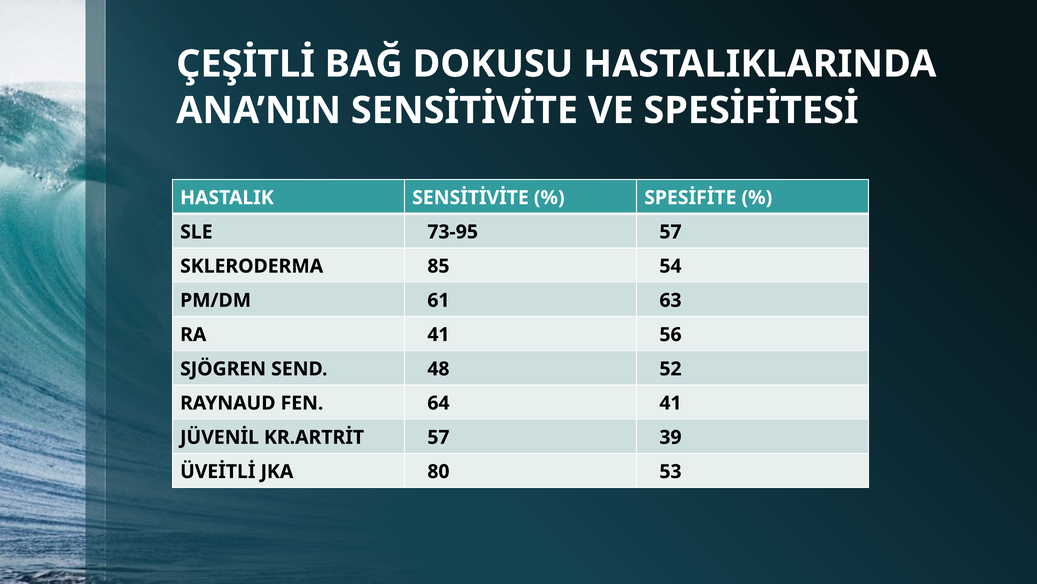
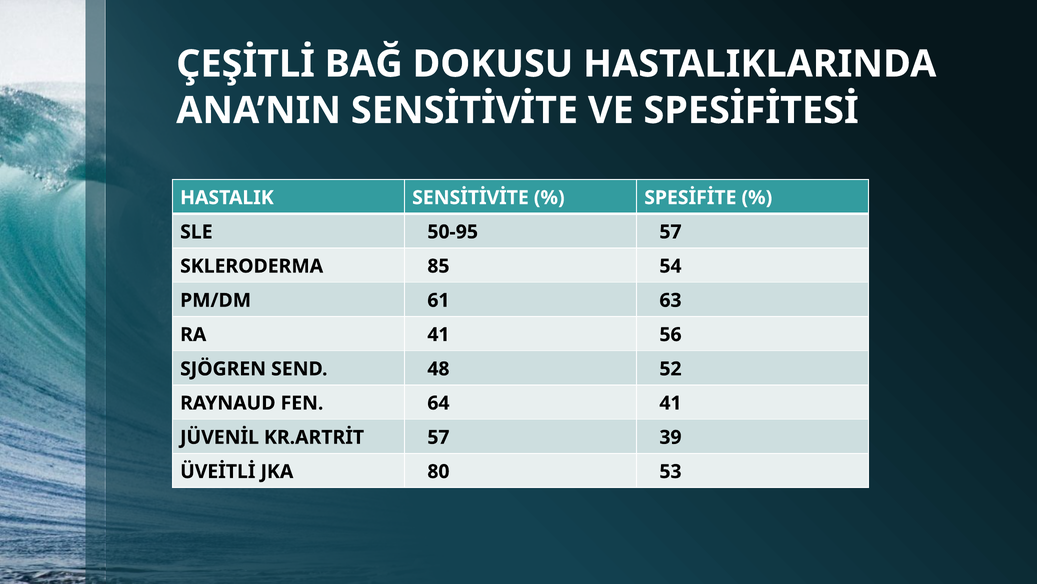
73-95: 73-95 -> 50-95
